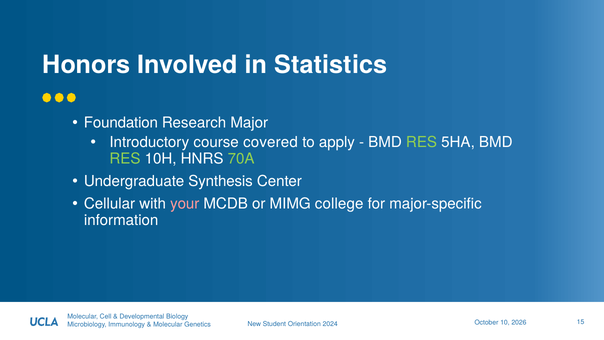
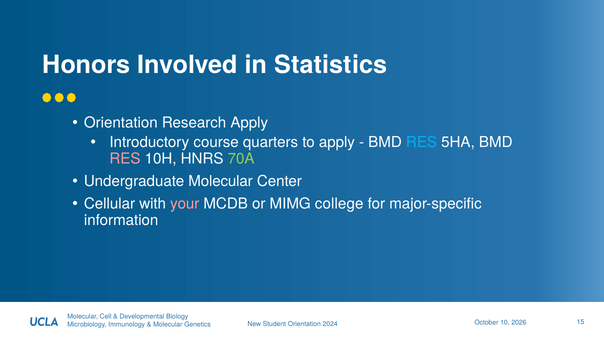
Foundation at (121, 123): Foundation -> Orientation
Research Major: Major -> Apply
covered: covered -> quarters
RES at (422, 142) colour: light green -> light blue
RES at (125, 159) colour: light green -> pink
Undergraduate Synthesis: Synthesis -> Molecular
